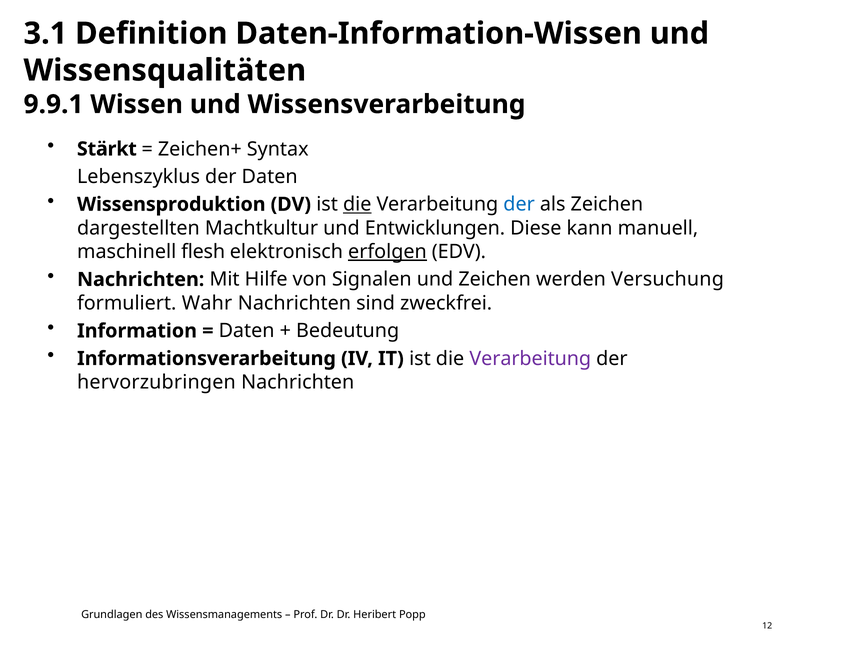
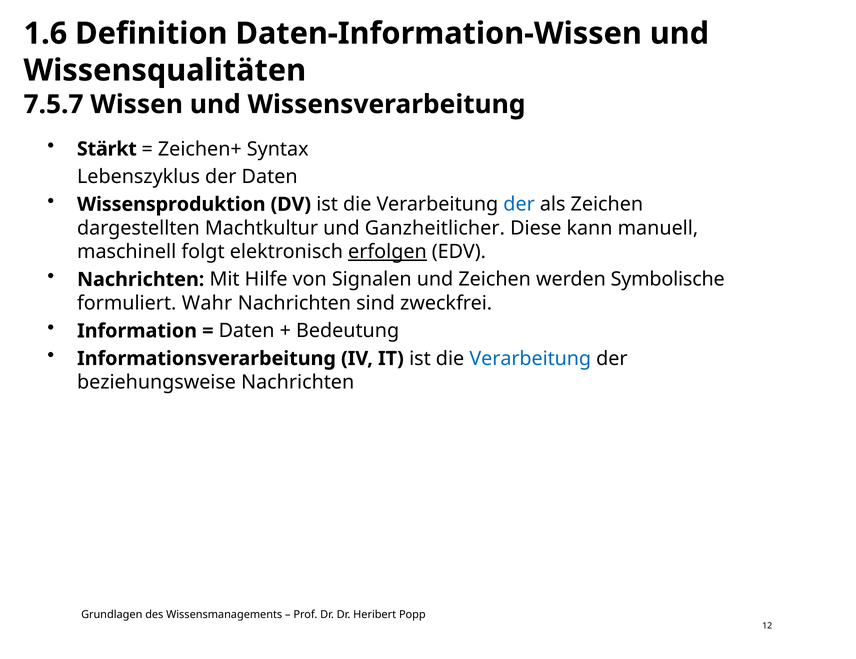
3.1: 3.1 -> 1.6
9.9.1: 9.9.1 -> 7.5.7
die at (357, 204) underline: present -> none
Entwicklungen: Entwicklungen -> Ganzheitlicher
flesh: flesh -> folgt
Versuchung: Versuchung -> Symbolische
Verarbeitung at (530, 358) colour: purple -> blue
hervorzubringen: hervorzubringen -> beziehungsweise
